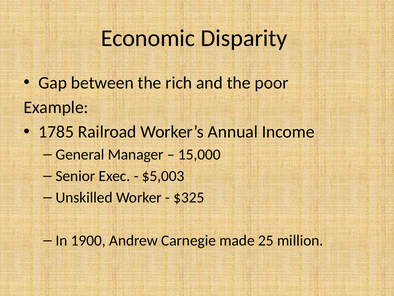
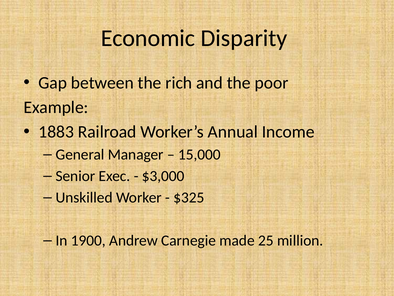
1785: 1785 -> 1883
$5,003: $5,003 -> $3,000
